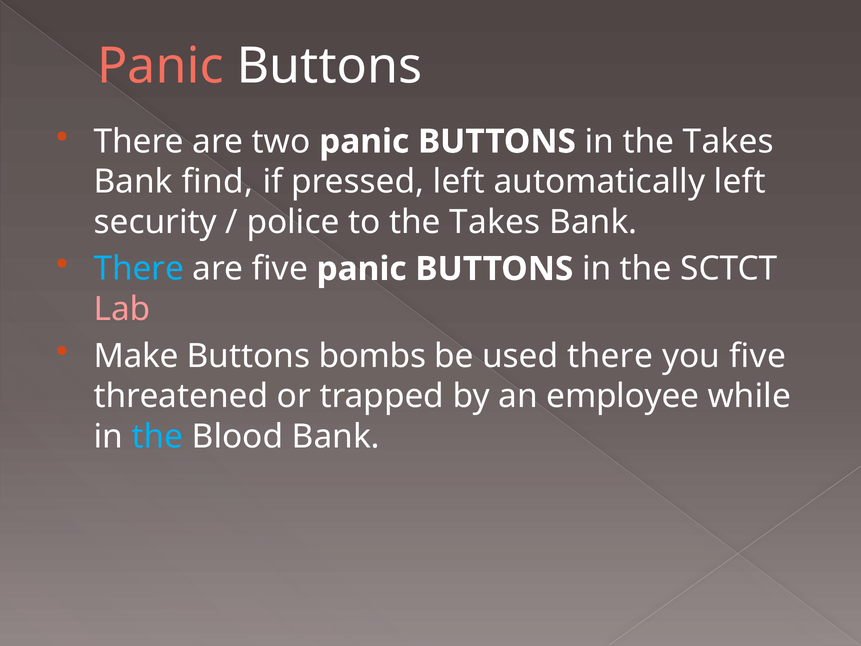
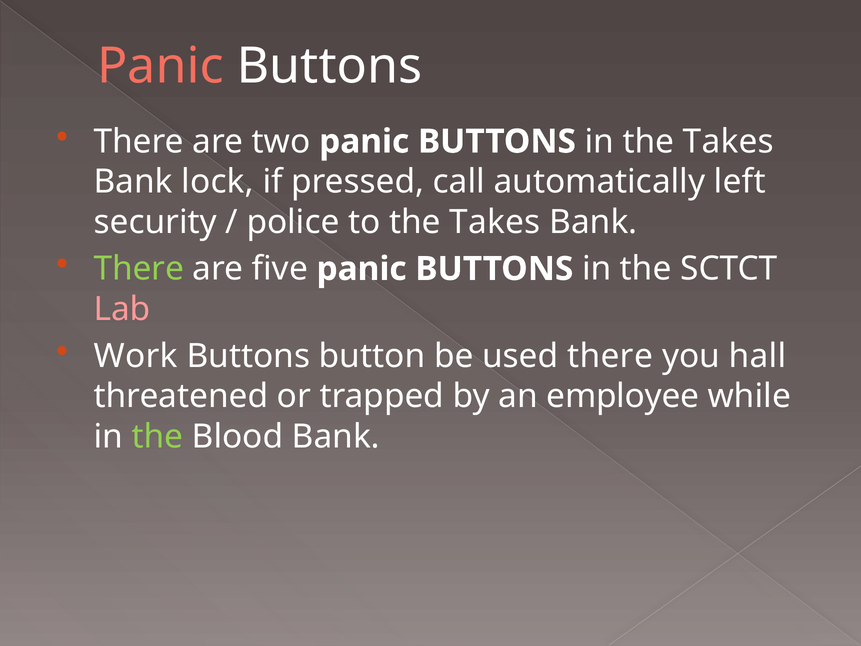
find: find -> lock
pressed left: left -> call
There at (139, 269) colour: light blue -> light green
Make: Make -> Work
bombs: bombs -> button
you five: five -> hall
the at (157, 436) colour: light blue -> light green
